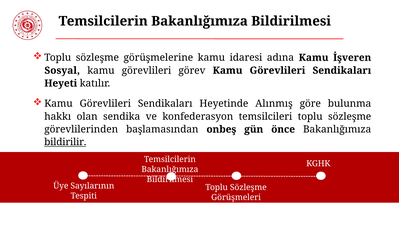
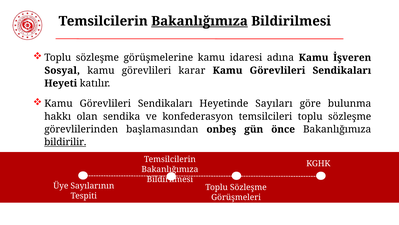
Bakanlığımıza at (200, 21) underline: none -> present
görev: görev -> karar
Alınmış: Alınmış -> Sayıları
